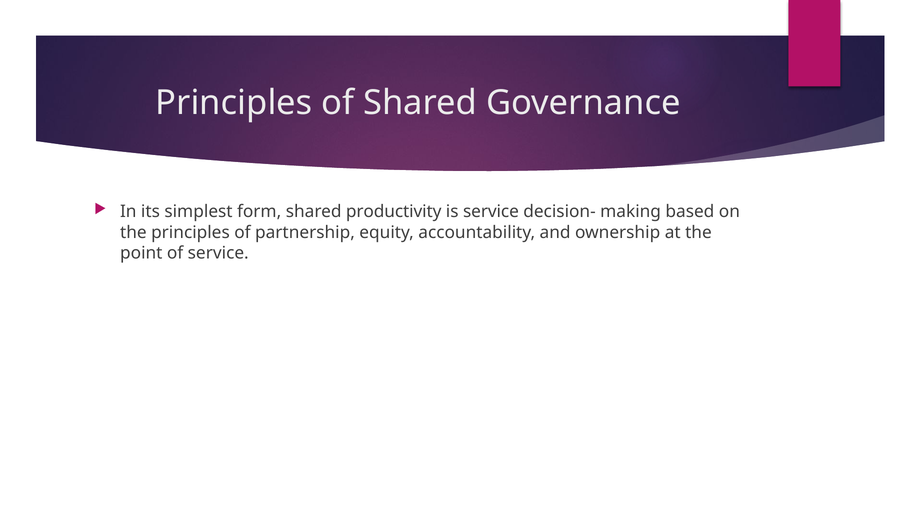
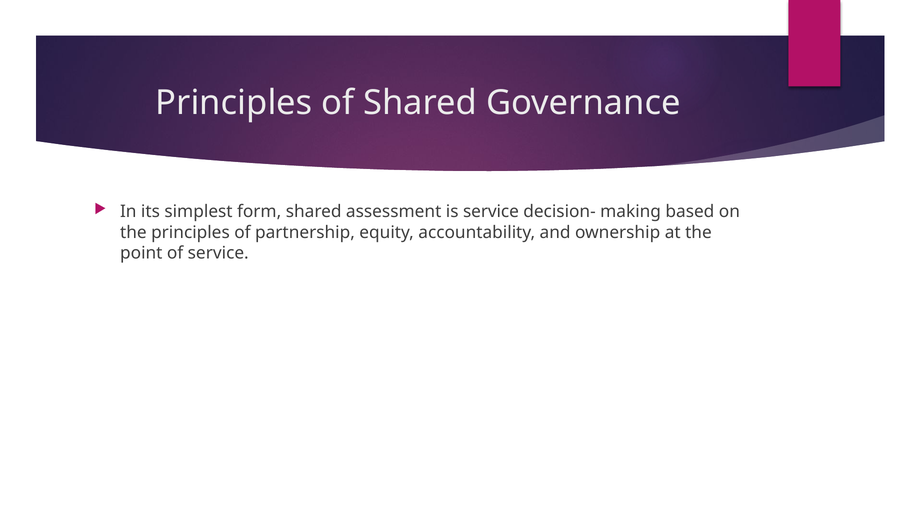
productivity: productivity -> assessment
